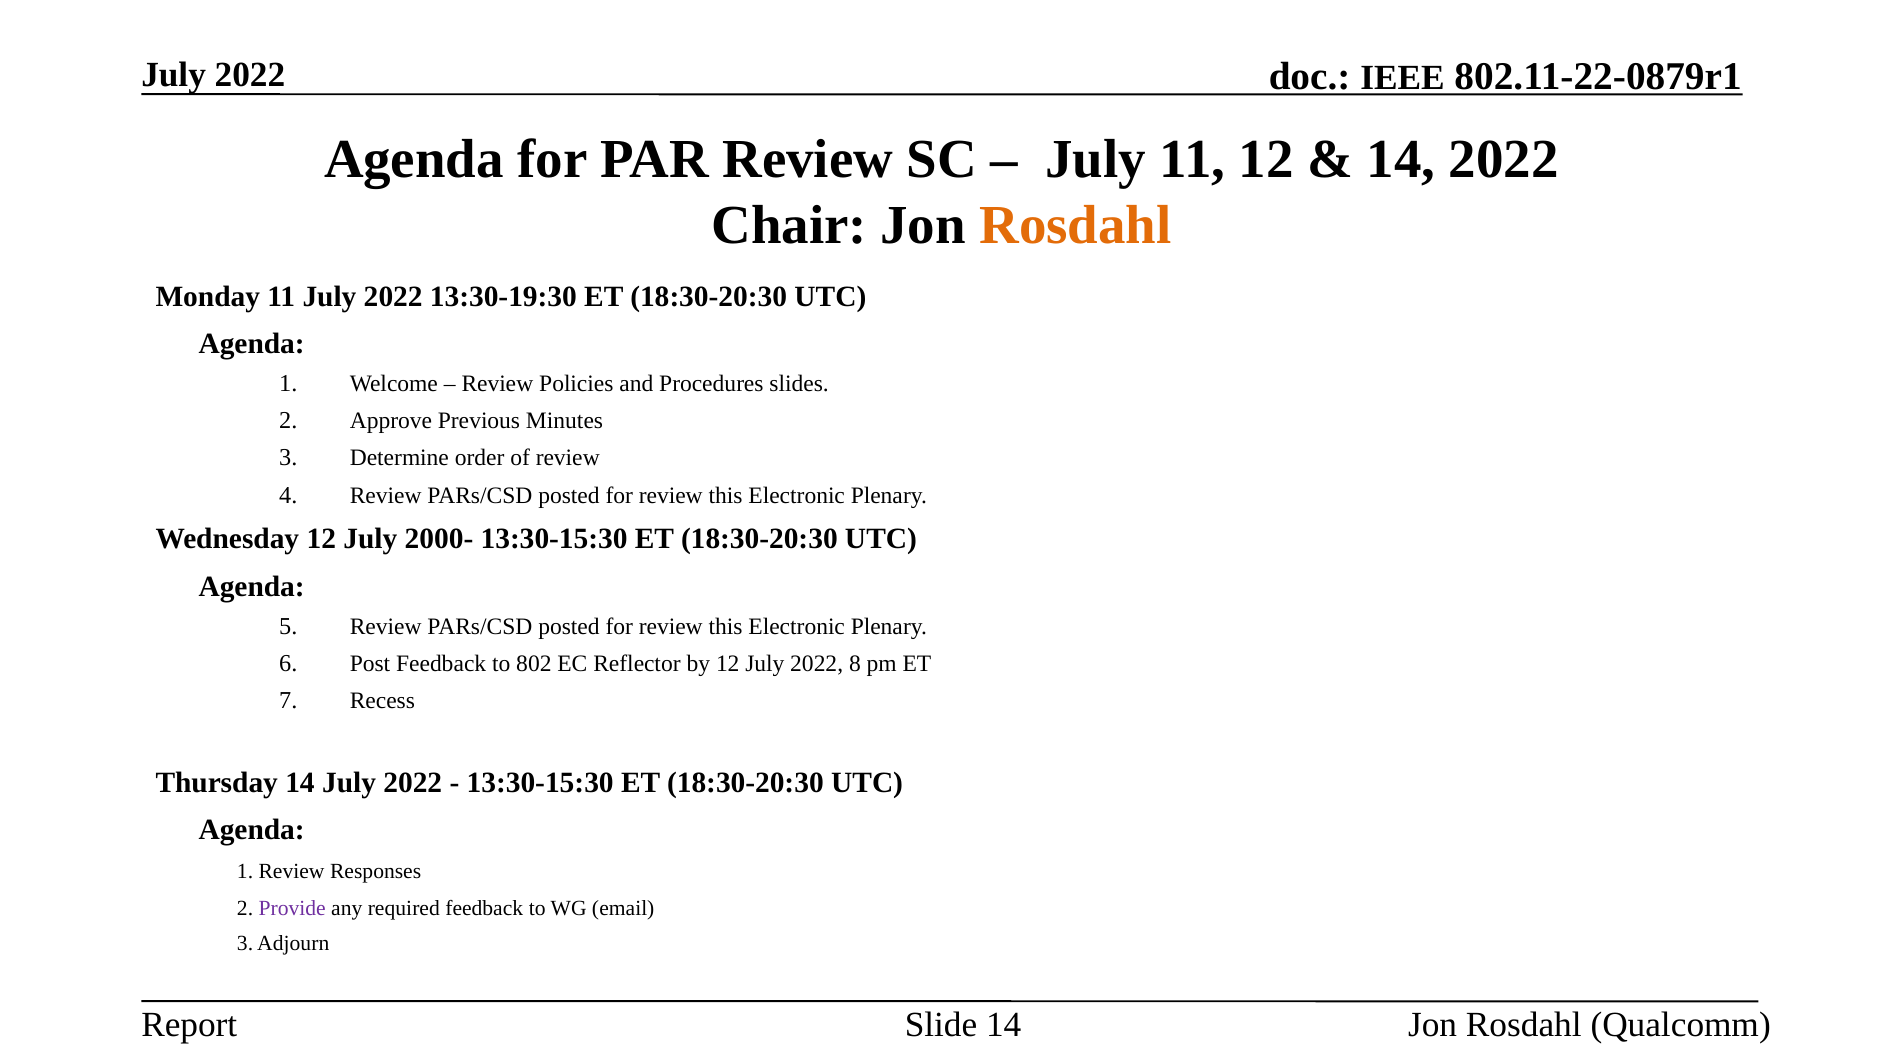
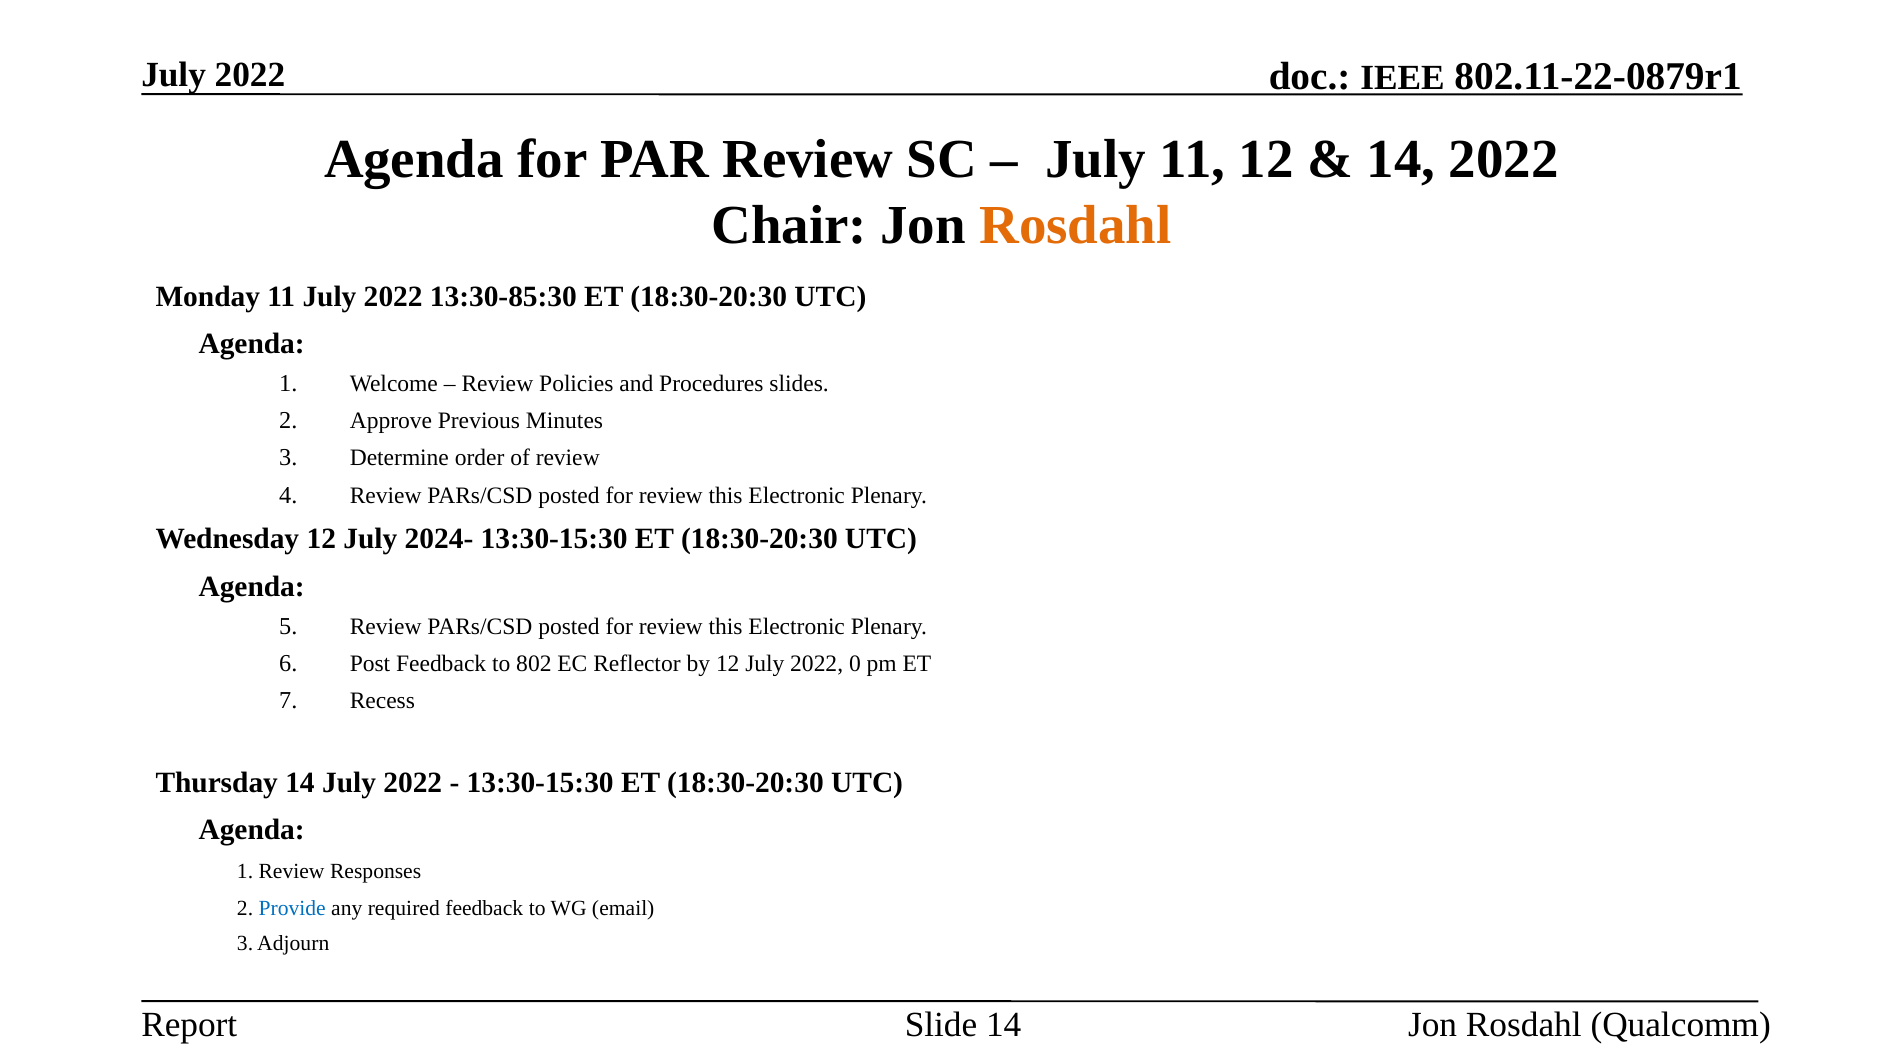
13:30-19:30: 13:30-19:30 -> 13:30-85:30
2000-: 2000- -> 2024-
8: 8 -> 0
Provide colour: purple -> blue
